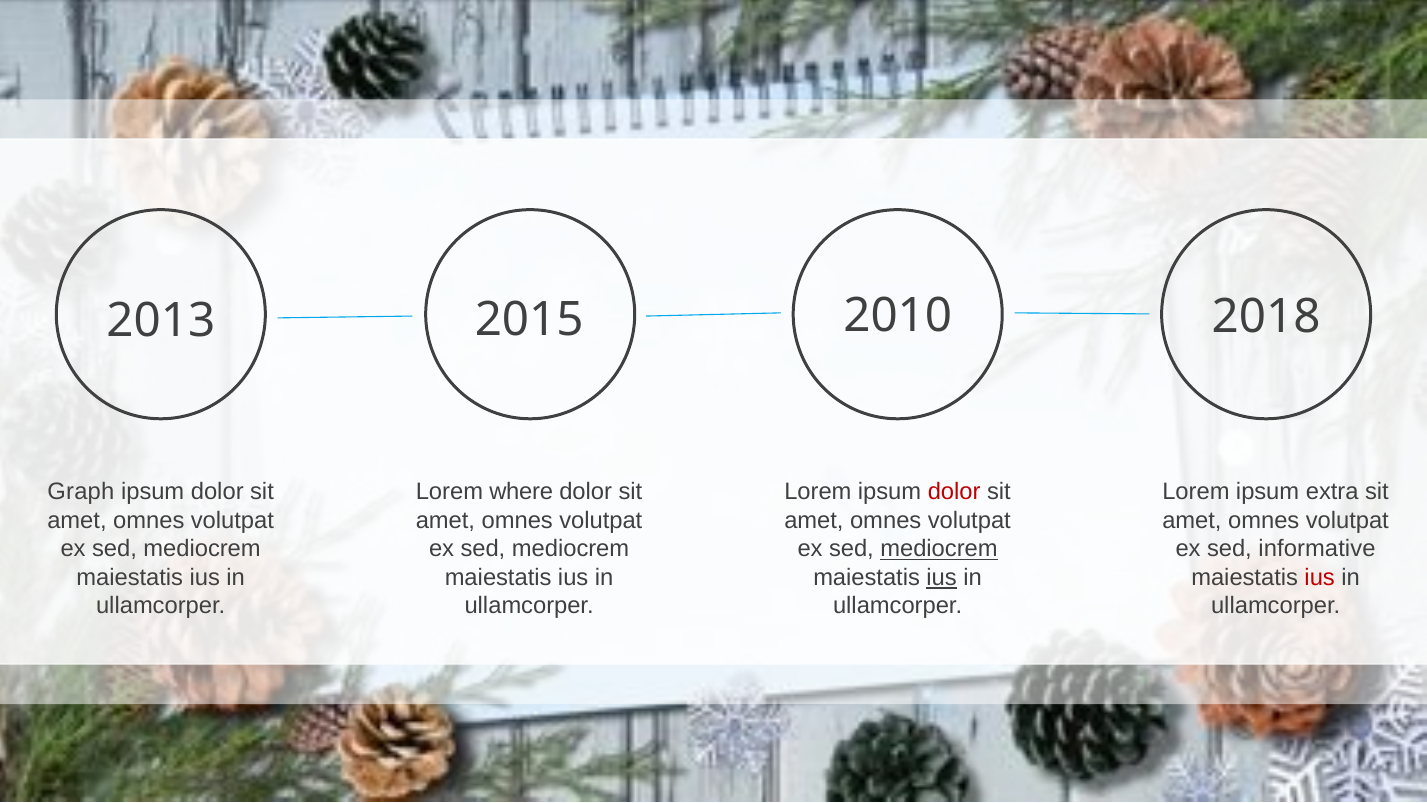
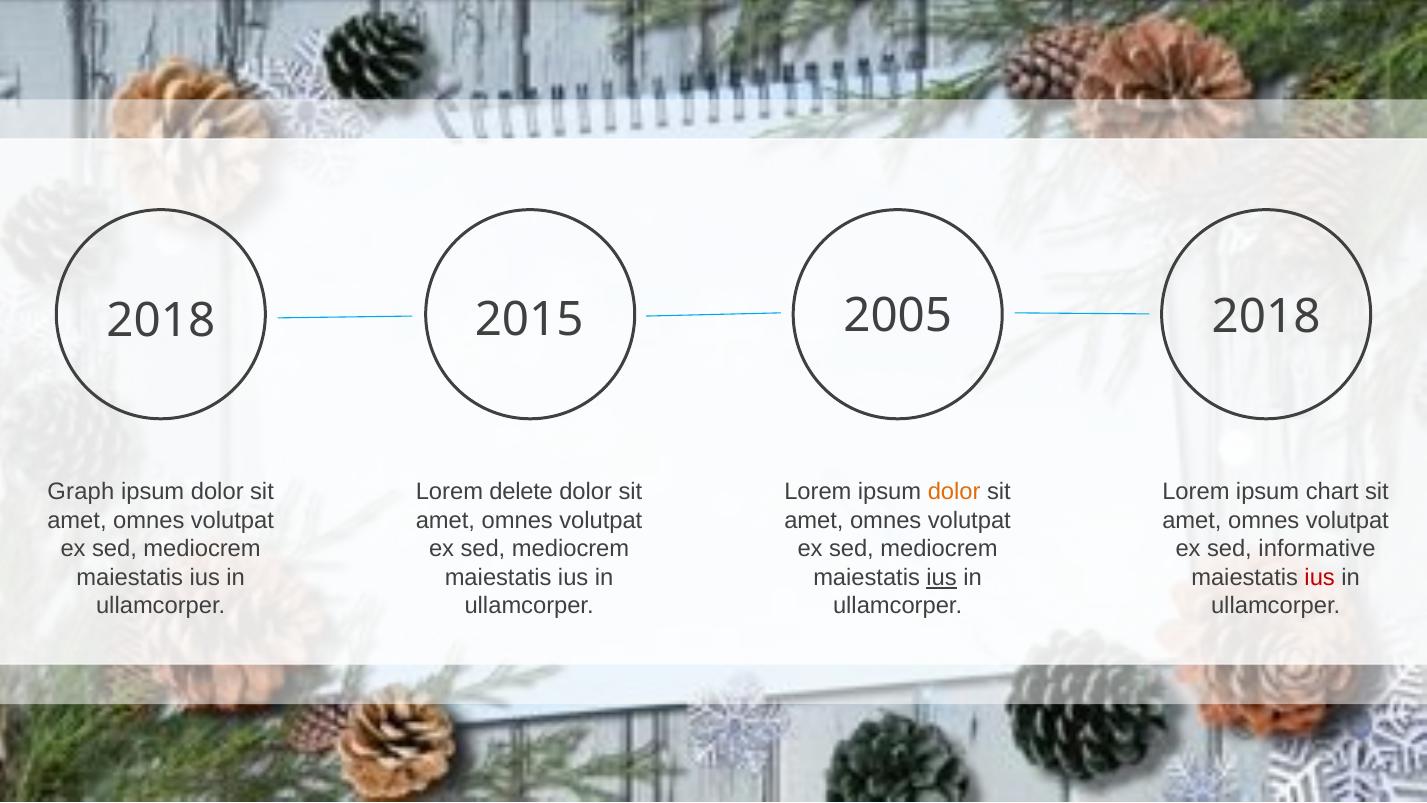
2013 at (161, 321): 2013 -> 2018
2010: 2010 -> 2005
where: where -> delete
dolor at (954, 492) colour: red -> orange
extra: extra -> chart
mediocrem at (939, 549) underline: present -> none
